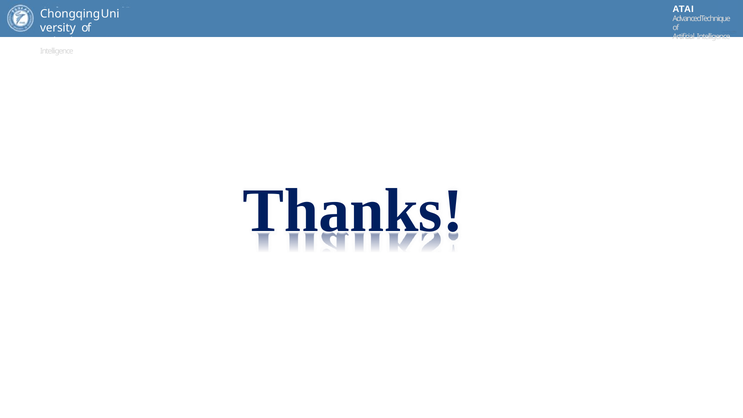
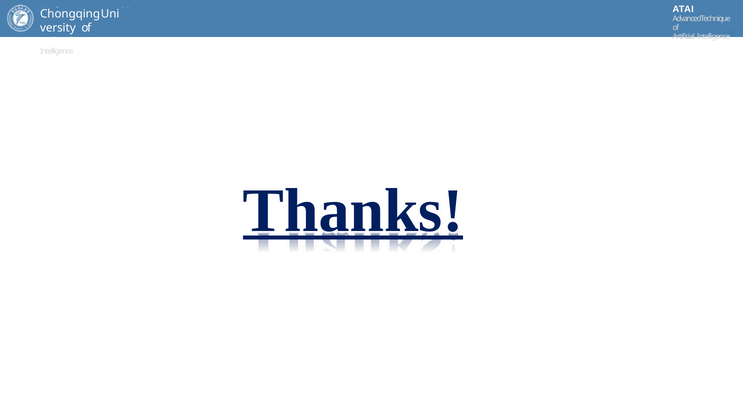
Thanks underline: none -> present
